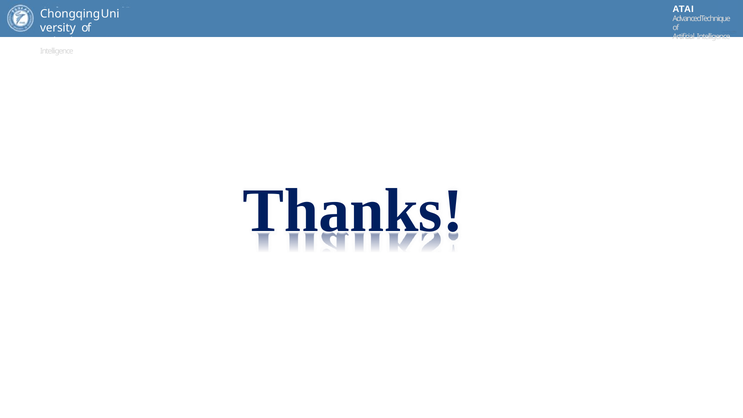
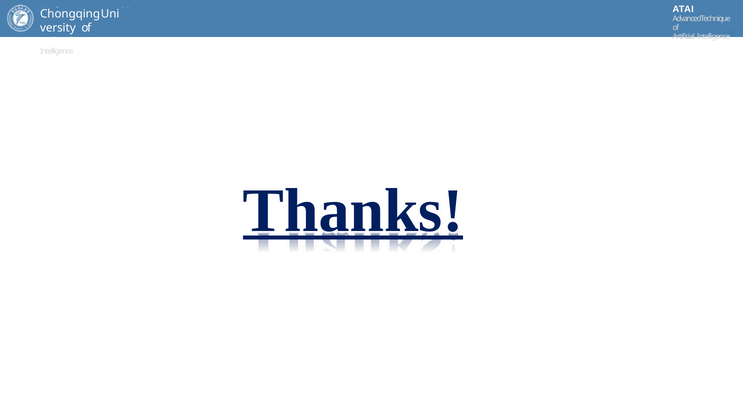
Thanks underline: none -> present
